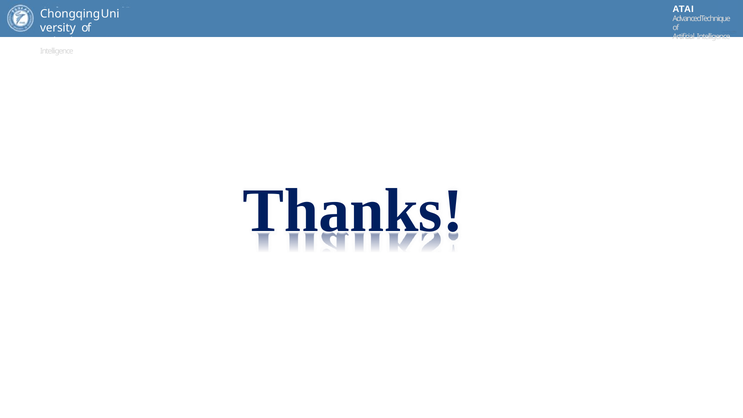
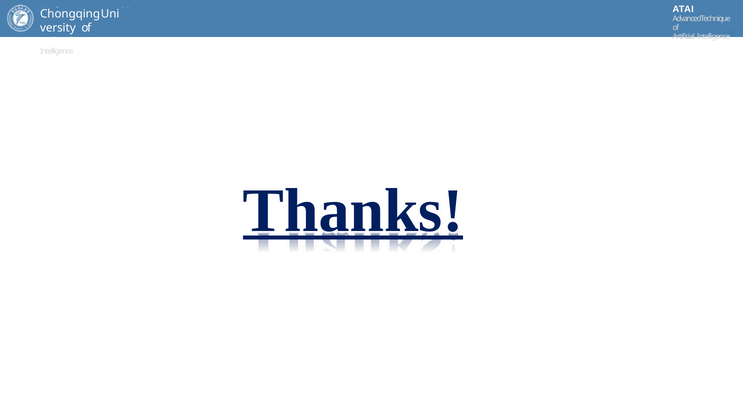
Thanks underline: none -> present
